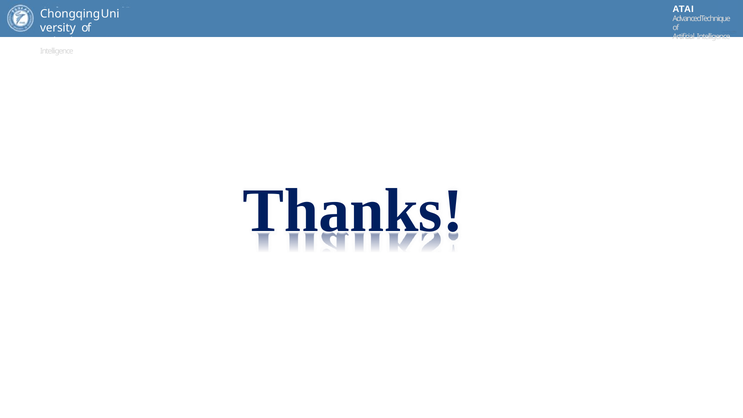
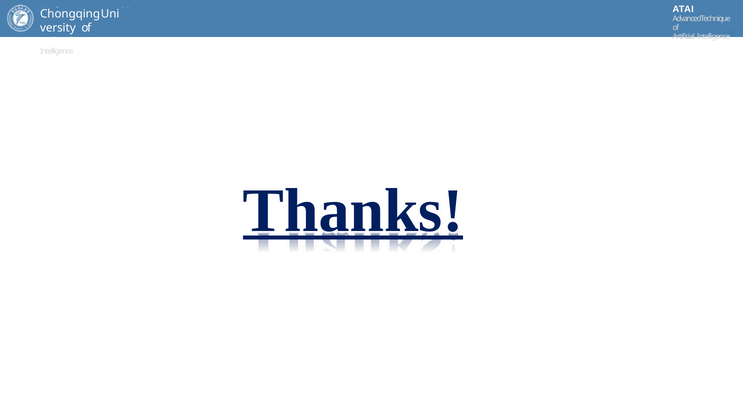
Thanks underline: none -> present
